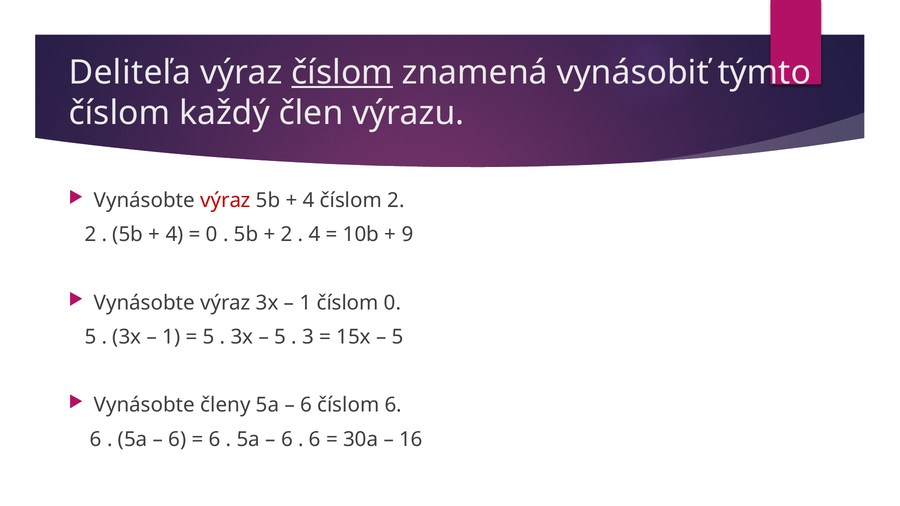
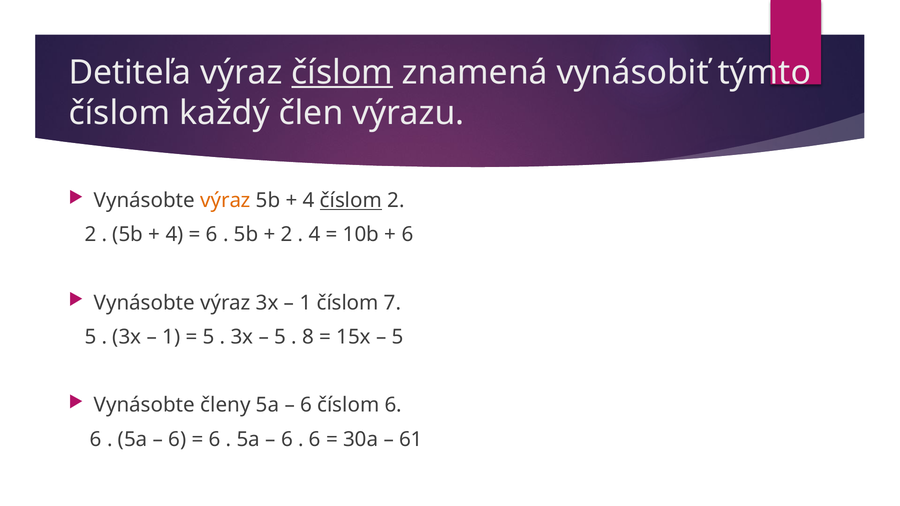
Deliteľa: Deliteľa -> Detiteľa
výraz at (225, 201) colour: red -> orange
číslom at (351, 201) underline: none -> present
0 at (212, 235): 0 -> 6
9 at (407, 235): 9 -> 6
číslom 0: 0 -> 7
3: 3 -> 8
16: 16 -> 61
